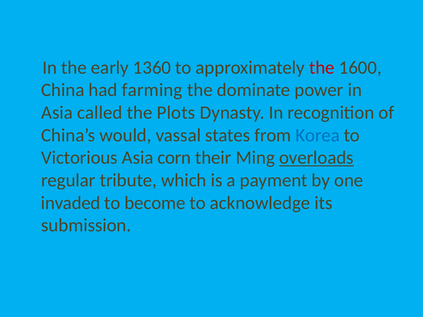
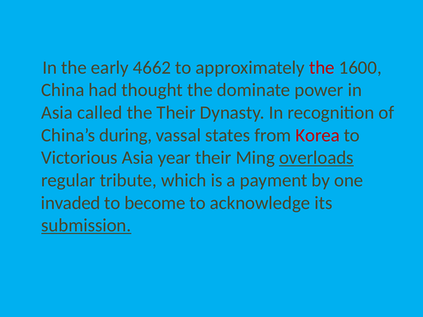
1360: 1360 -> 4662
farming: farming -> thought
the Plots: Plots -> Their
would: would -> during
Korea colour: blue -> red
corn: corn -> year
submission underline: none -> present
